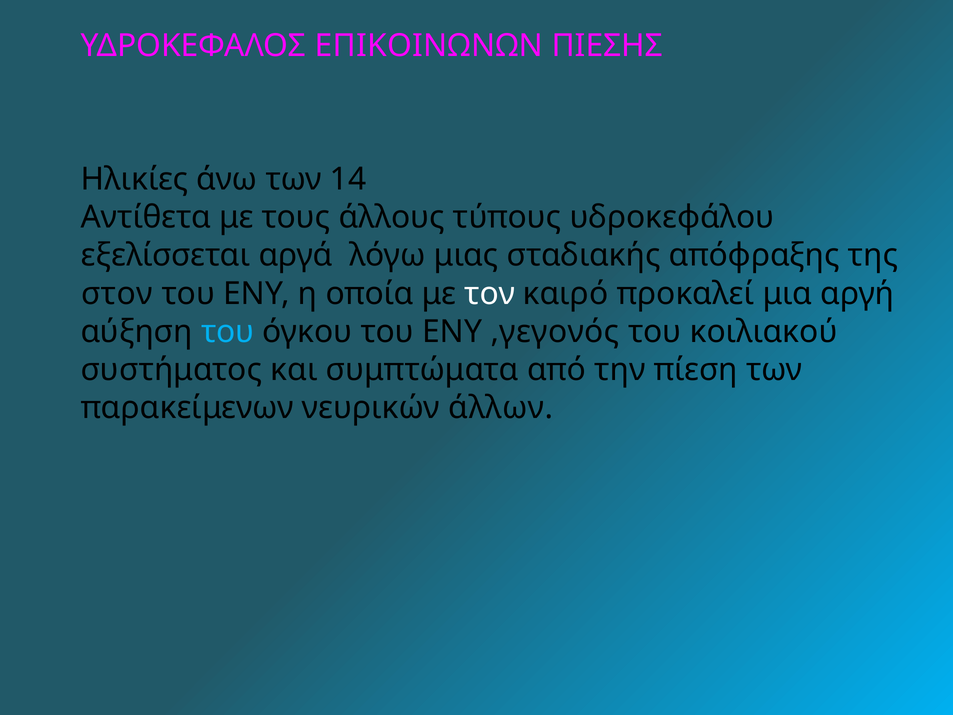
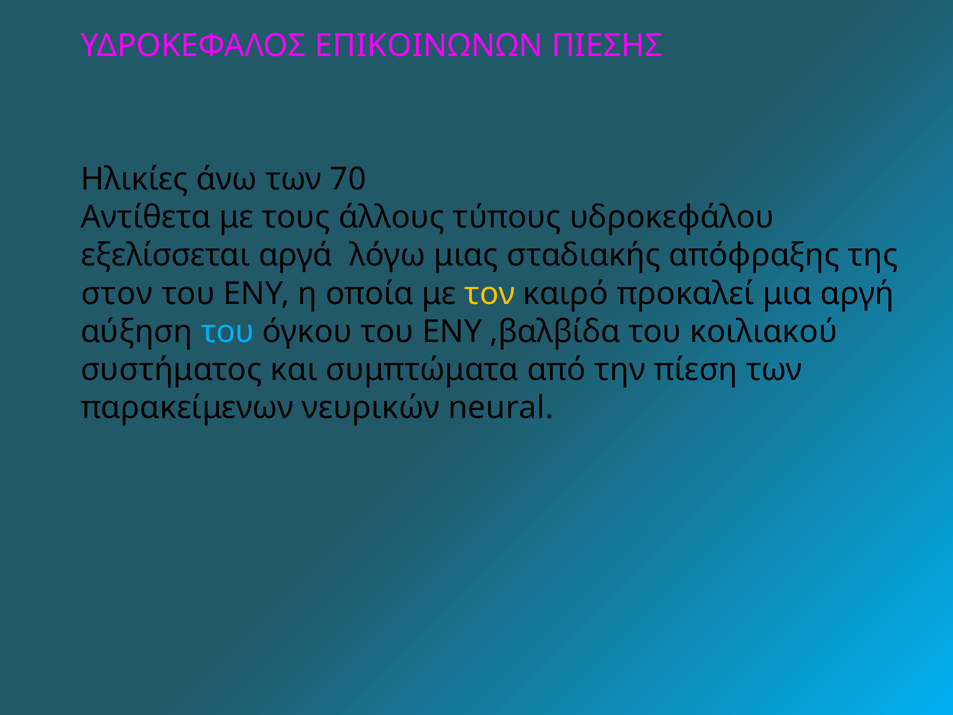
14: 14 -> 70
τον colour: white -> yellow
,γεγονός: ,γεγονός -> ,βαλβίδα
άλλων: άλλων -> neural
